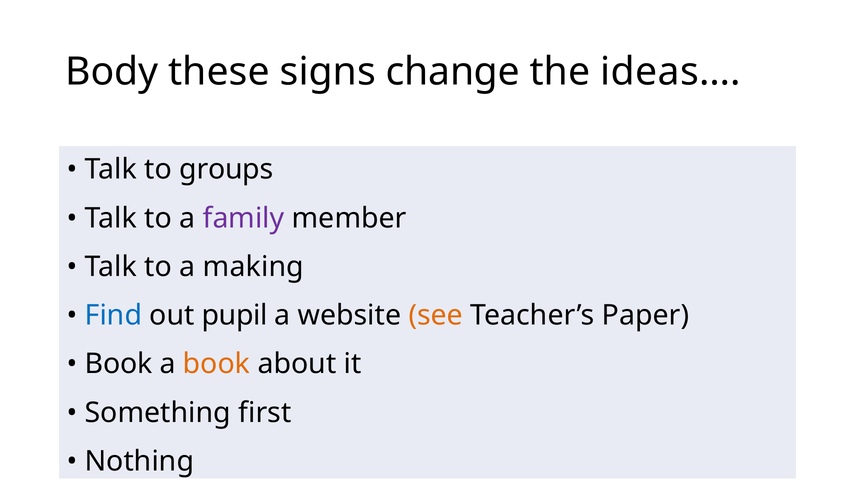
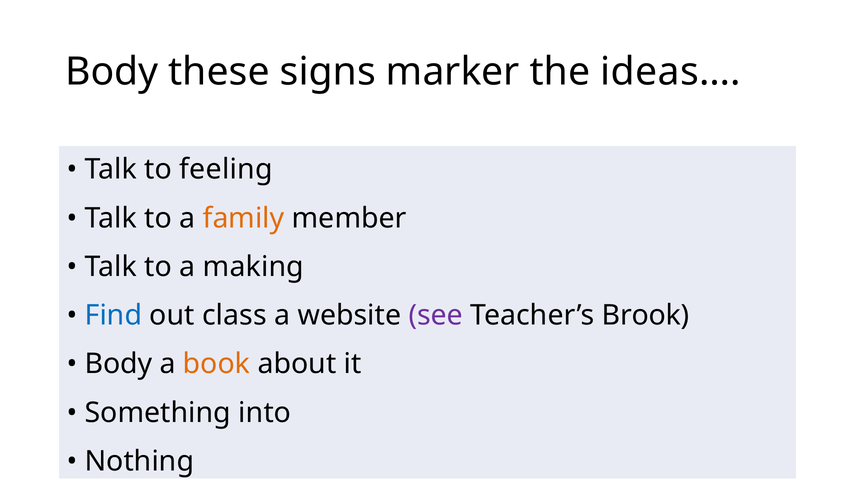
change: change -> marker
groups: groups -> feeling
family colour: purple -> orange
pupil: pupil -> class
see colour: orange -> purple
Paper: Paper -> Brook
Book at (119, 364): Book -> Body
first: first -> into
